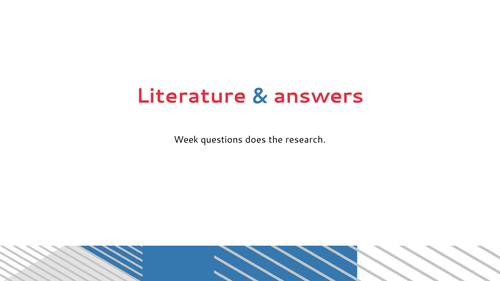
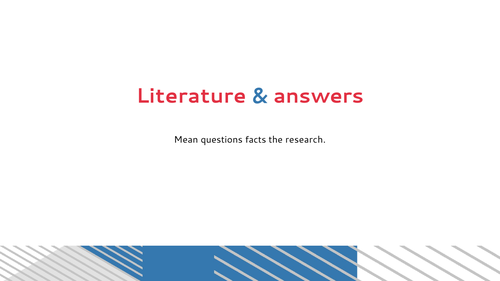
Week: Week -> Mean
does: does -> facts
